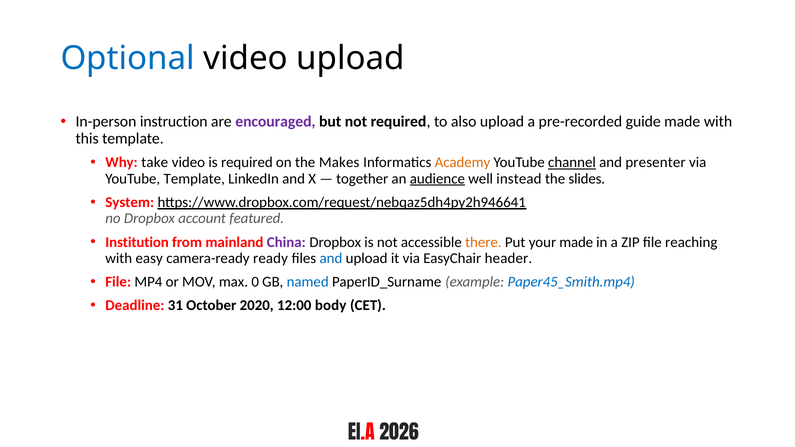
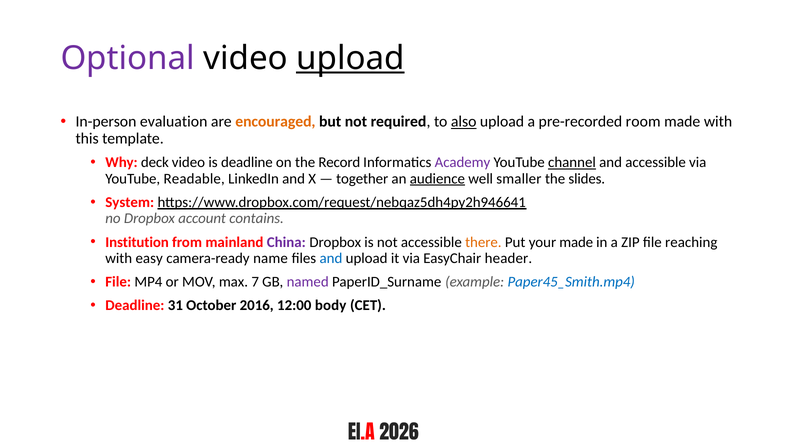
Optional colour: blue -> purple
upload at (350, 58) underline: none -> present
instruction: instruction -> evaluation
encouraged colour: purple -> orange
also underline: none -> present
guide: guide -> room
take: take -> deck
is required: required -> deadline
Makes: Makes -> Record
Academy colour: orange -> purple
and presenter: presenter -> accessible
YouTube Template: Template -> Readable
instead: instead -> smaller
featured: featured -> contains
ready: ready -> name
0: 0 -> 7
named colour: blue -> purple
2020: 2020 -> 2016
